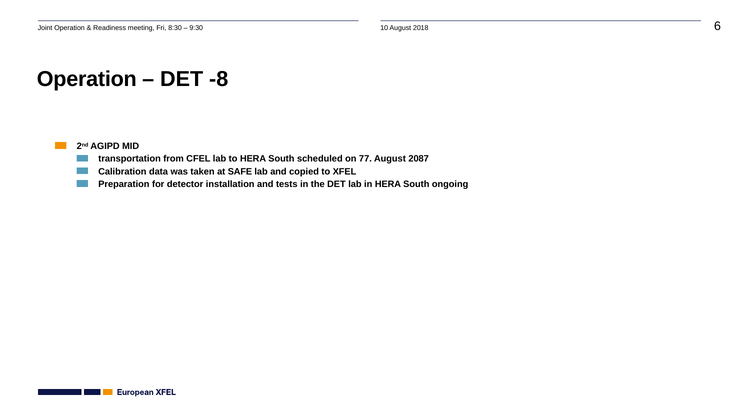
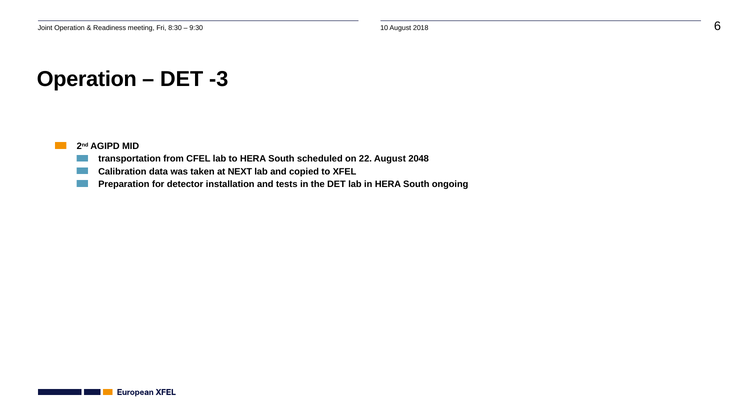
-8: -8 -> -3
77: 77 -> 22
2087: 2087 -> 2048
SAFE: SAFE -> NEXT
